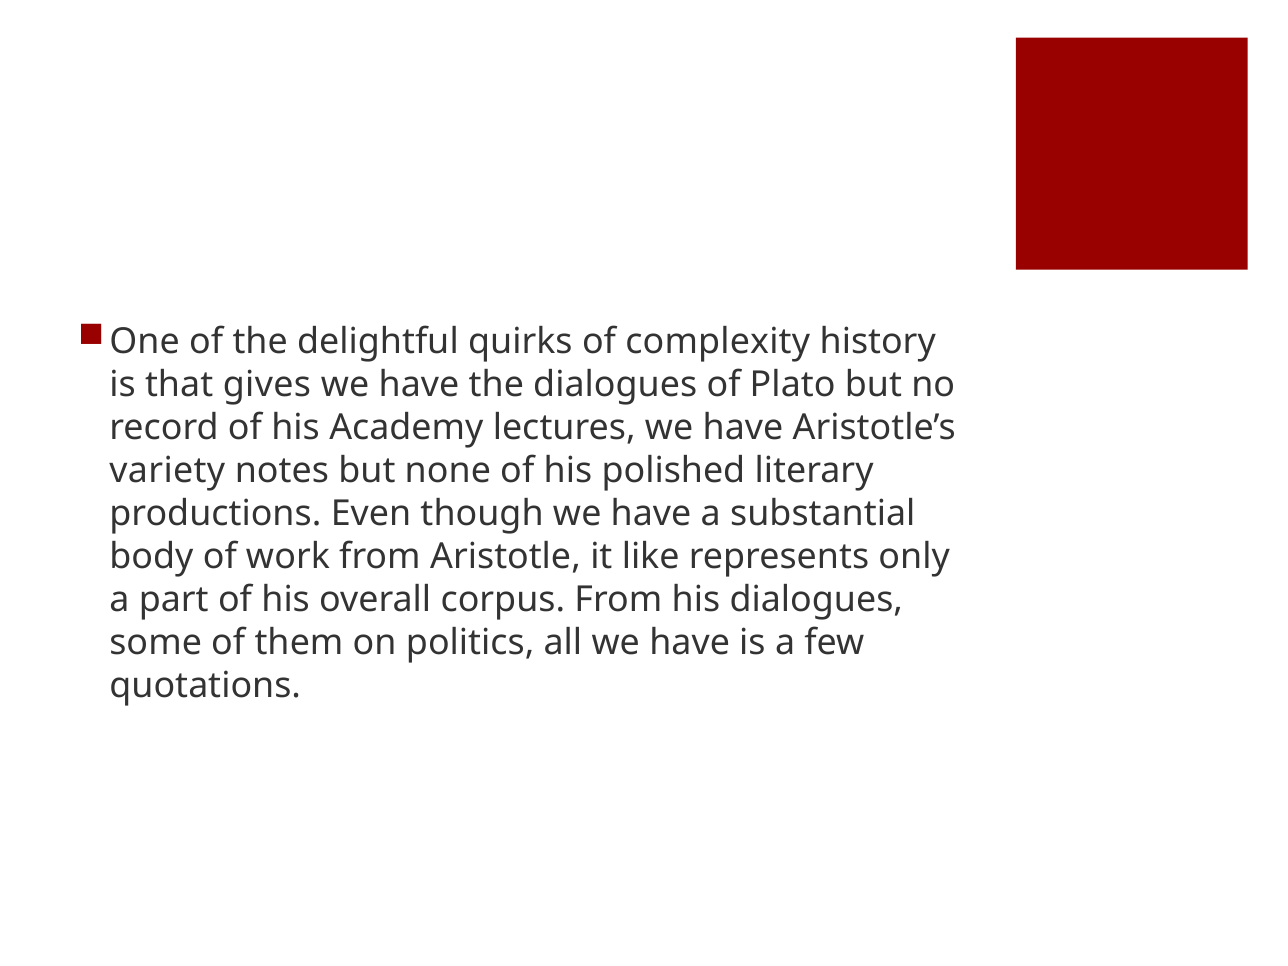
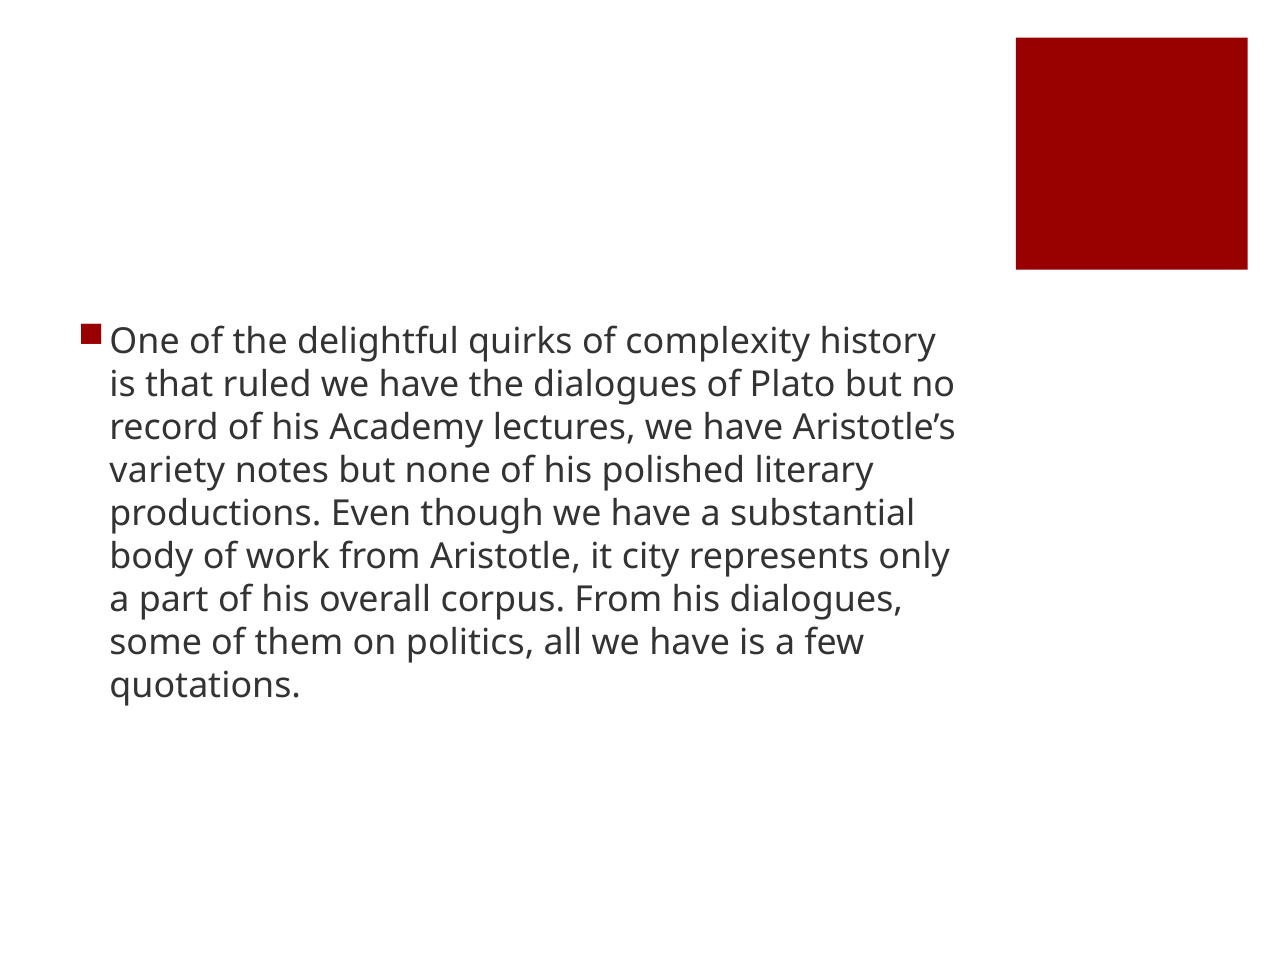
gives: gives -> ruled
like: like -> city
